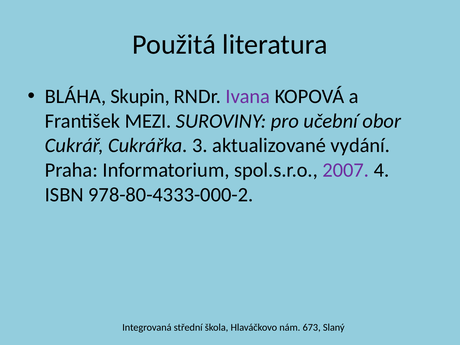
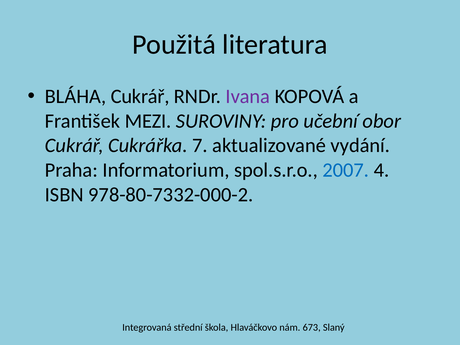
BLÁHA Skupin: Skupin -> Cukrář
3: 3 -> 7
2007 colour: purple -> blue
978-80-4333-000-2: 978-80-4333-000-2 -> 978-80-7332-000-2
